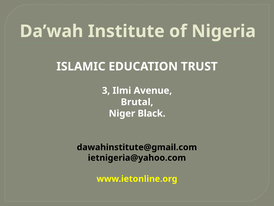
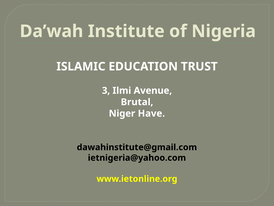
Black: Black -> Have
